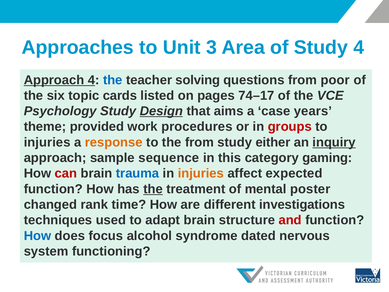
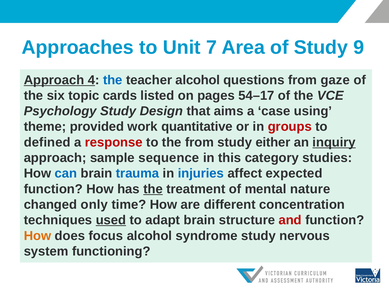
3: 3 -> 7
Study 4: 4 -> 9
teacher solving: solving -> alcohol
poor: poor -> gaze
74–17: 74–17 -> 54–17
Design underline: present -> none
years: years -> using
procedures: procedures -> quantitative
injuries at (47, 142): injuries -> defined
response colour: orange -> red
gaming: gaming -> studies
can colour: red -> blue
injuries at (201, 173) colour: orange -> blue
poster: poster -> nature
rank: rank -> only
investigations: investigations -> concentration
used underline: none -> present
How at (37, 236) colour: blue -> orange
syndrome dated: dated -> study
